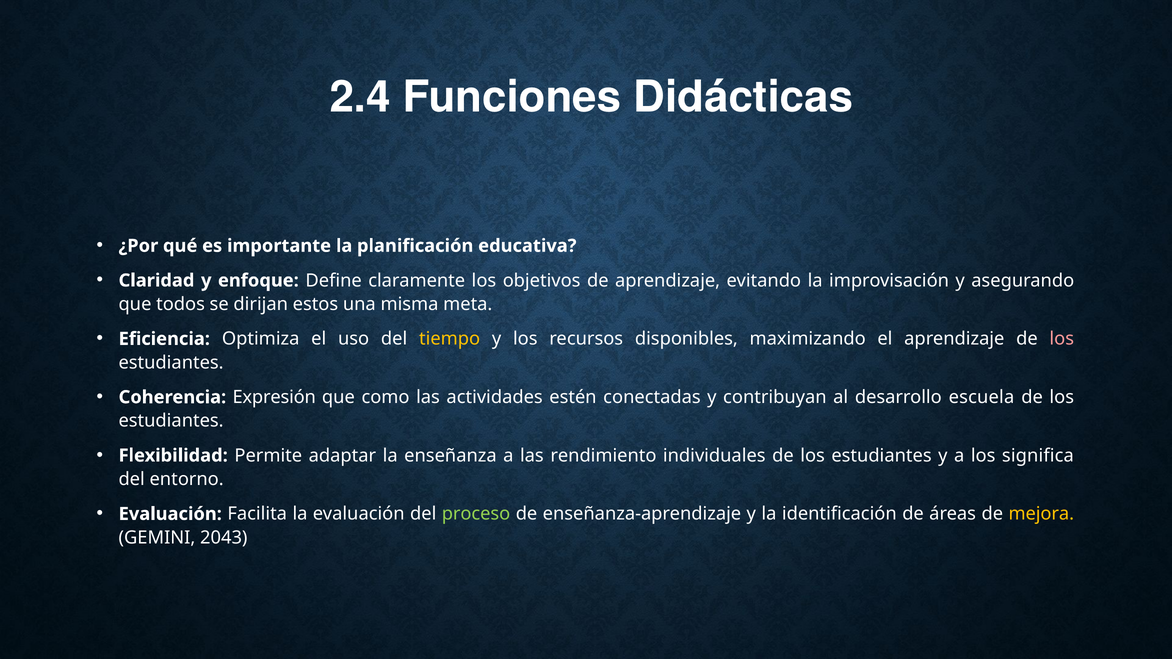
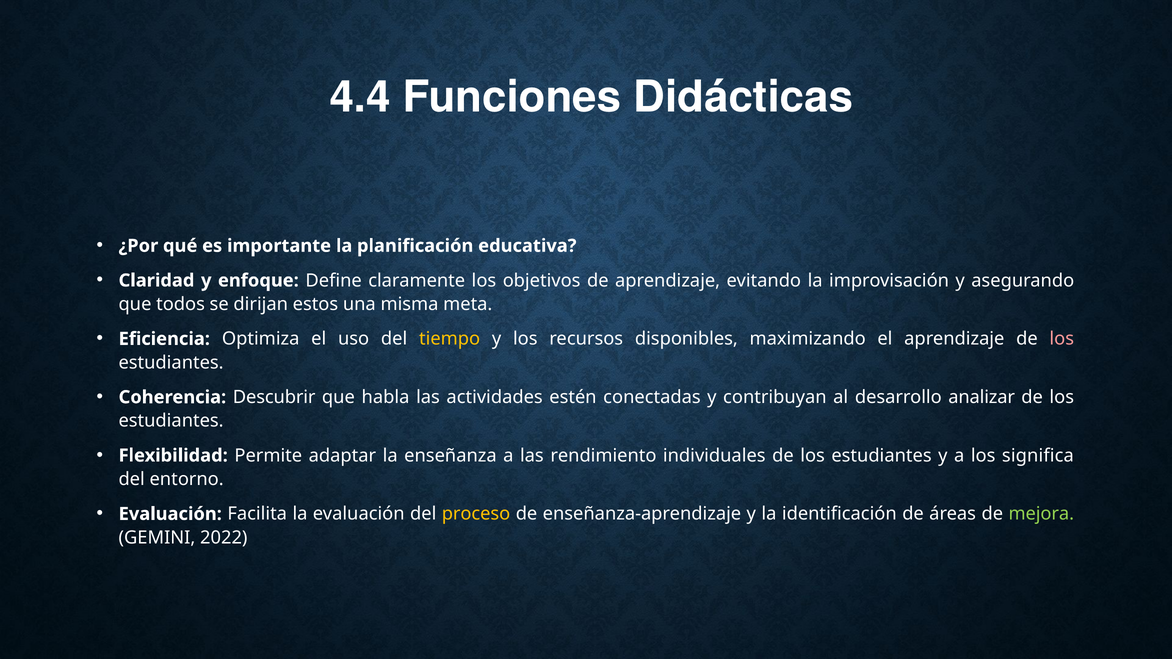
2.4: 2.4 -> 4.4
Expresión: Expresión -> Descubrir
como: como -> habla
escuela: escuela -> analizar
proceso colour: light green -> yellow
mejora colour: yellow -> light green
2043: 2043 -> 2022
